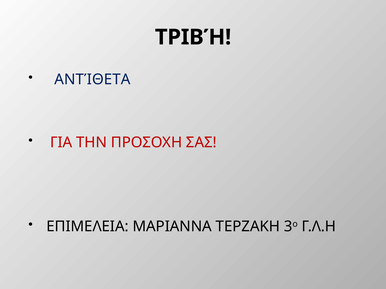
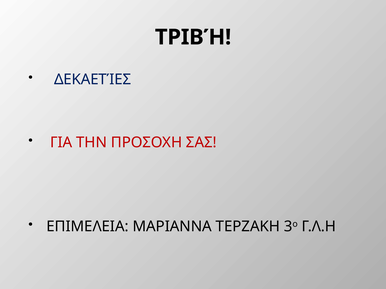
ΑΝΤΊΘΕΤΑ: ΑΝΤΊΘΕΤΑ -> ΔΕΚΑΕΤΊΕΣ
